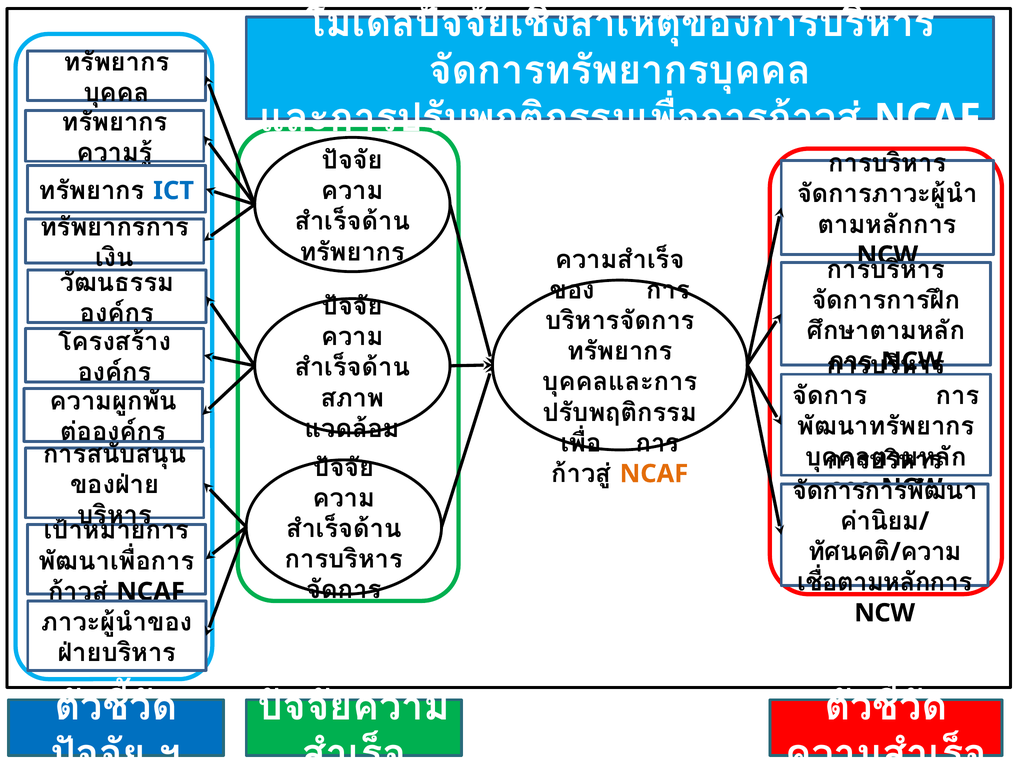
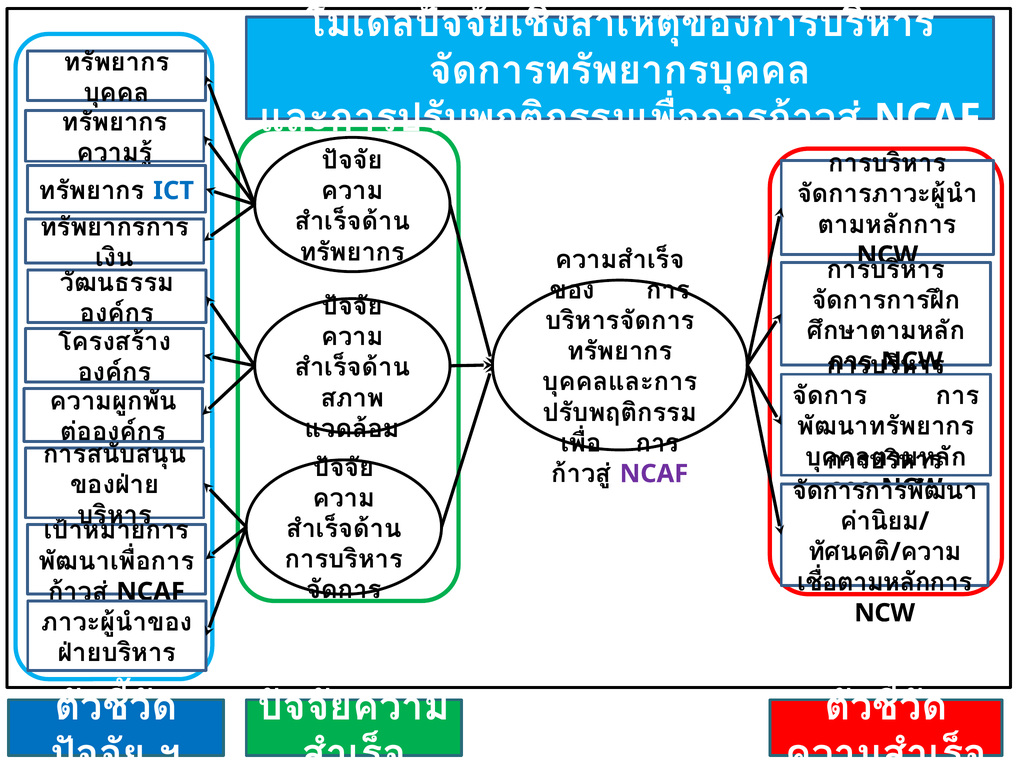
NCAF at (654, 474) colour: orange -> purple
